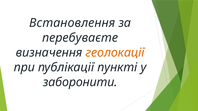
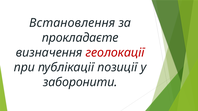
перебуваєте: перебуваєте -> прокладаєте
геолокації colour: orange -> red
пункті: пункті -> позиції
